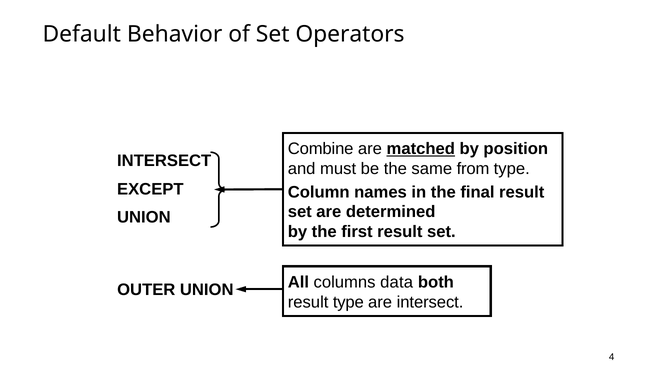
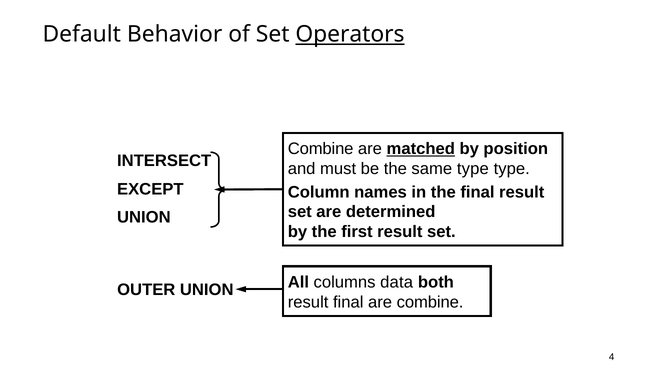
Operators underline: none -> present
same from: from -> type
result type: type -> final
are intersect: intersect -> combine
